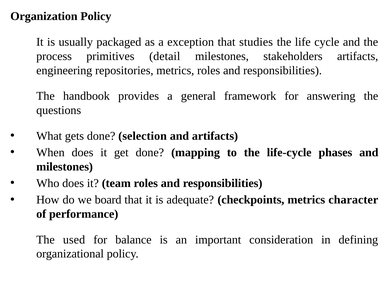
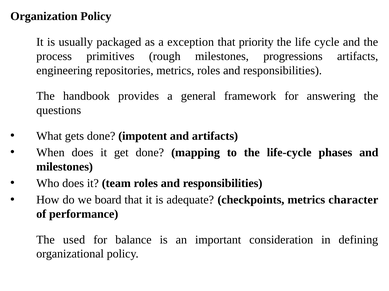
studies: studies -> priority
detail: detail -> rough
stakeholders: stakeholders -> progressions
selection: selection -> impotent
